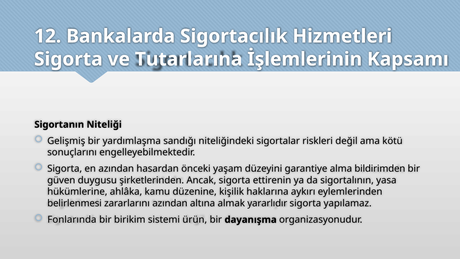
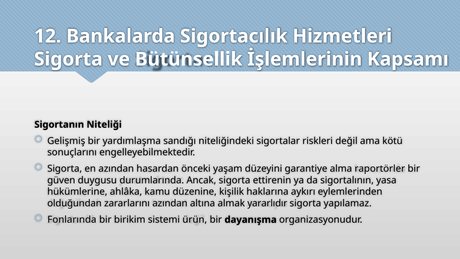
Tutarlarına: Tutarlarına -> Bütünsellik
bildirimden: bildirimden -> raportörler
şirketlerinden: şirketlerinden -> durumlarında
belirlenmesi: belirlenmesi -> olduğundan
